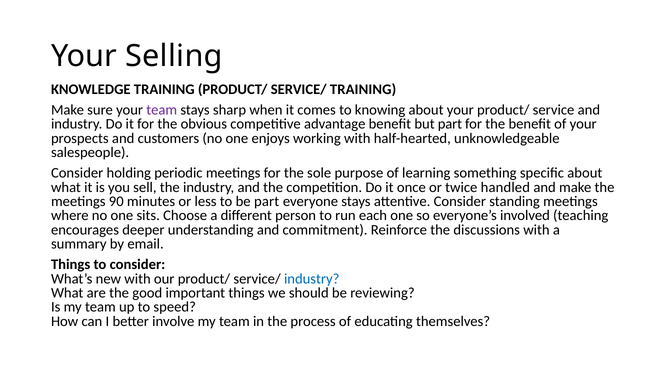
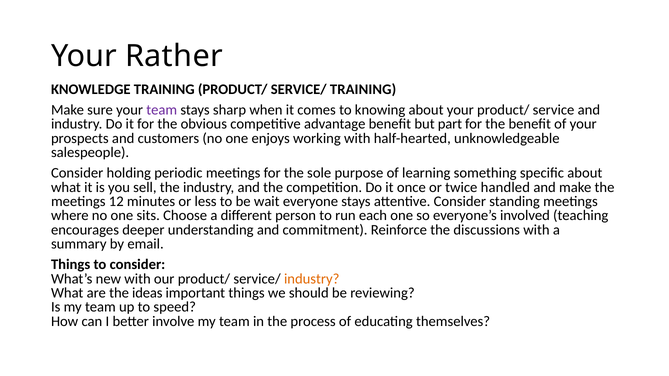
Selling: Selling -> Rather
90: 90 -> 12
be part: part -> wait
industry at (312, 279) colour: blue -> orange
good: good -> ideas
